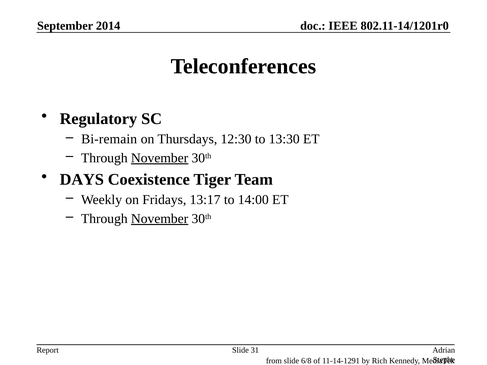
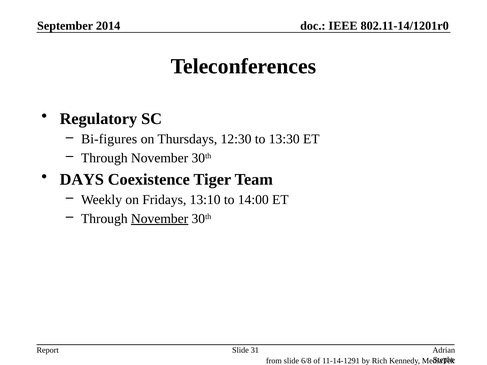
Bi-remain: Bi-remain -> Bi-figures
November at (160, 158) underline: present -> none
13:17: 13:17 -> 13:10
